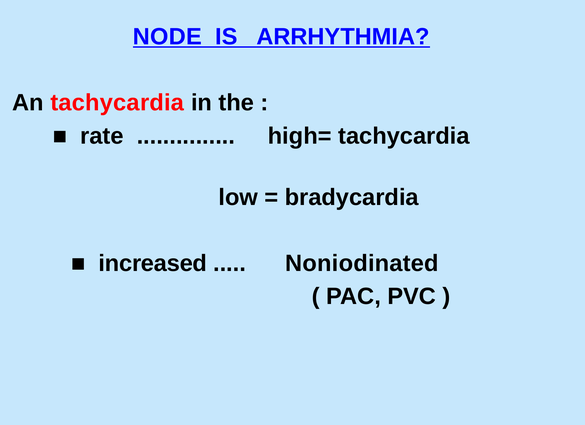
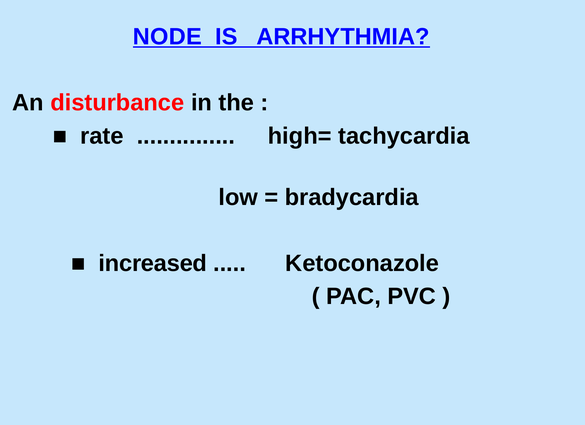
An tachycardia: tachycardia -> disturbance
Noniodinated: Noniodinated -> Ketoconazole
